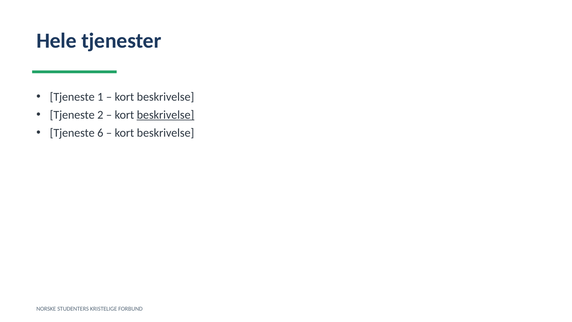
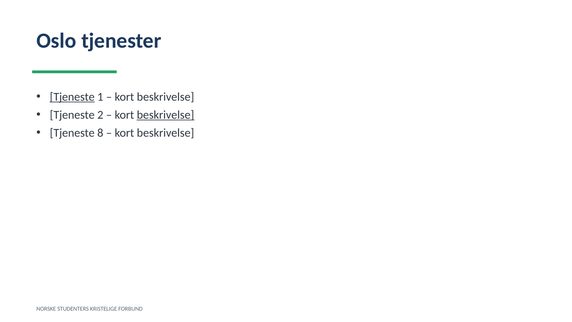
Hele: Hele -> Oslo
Tjeneste at (72, 97) underline: none -> present
6: 6 -> 8
